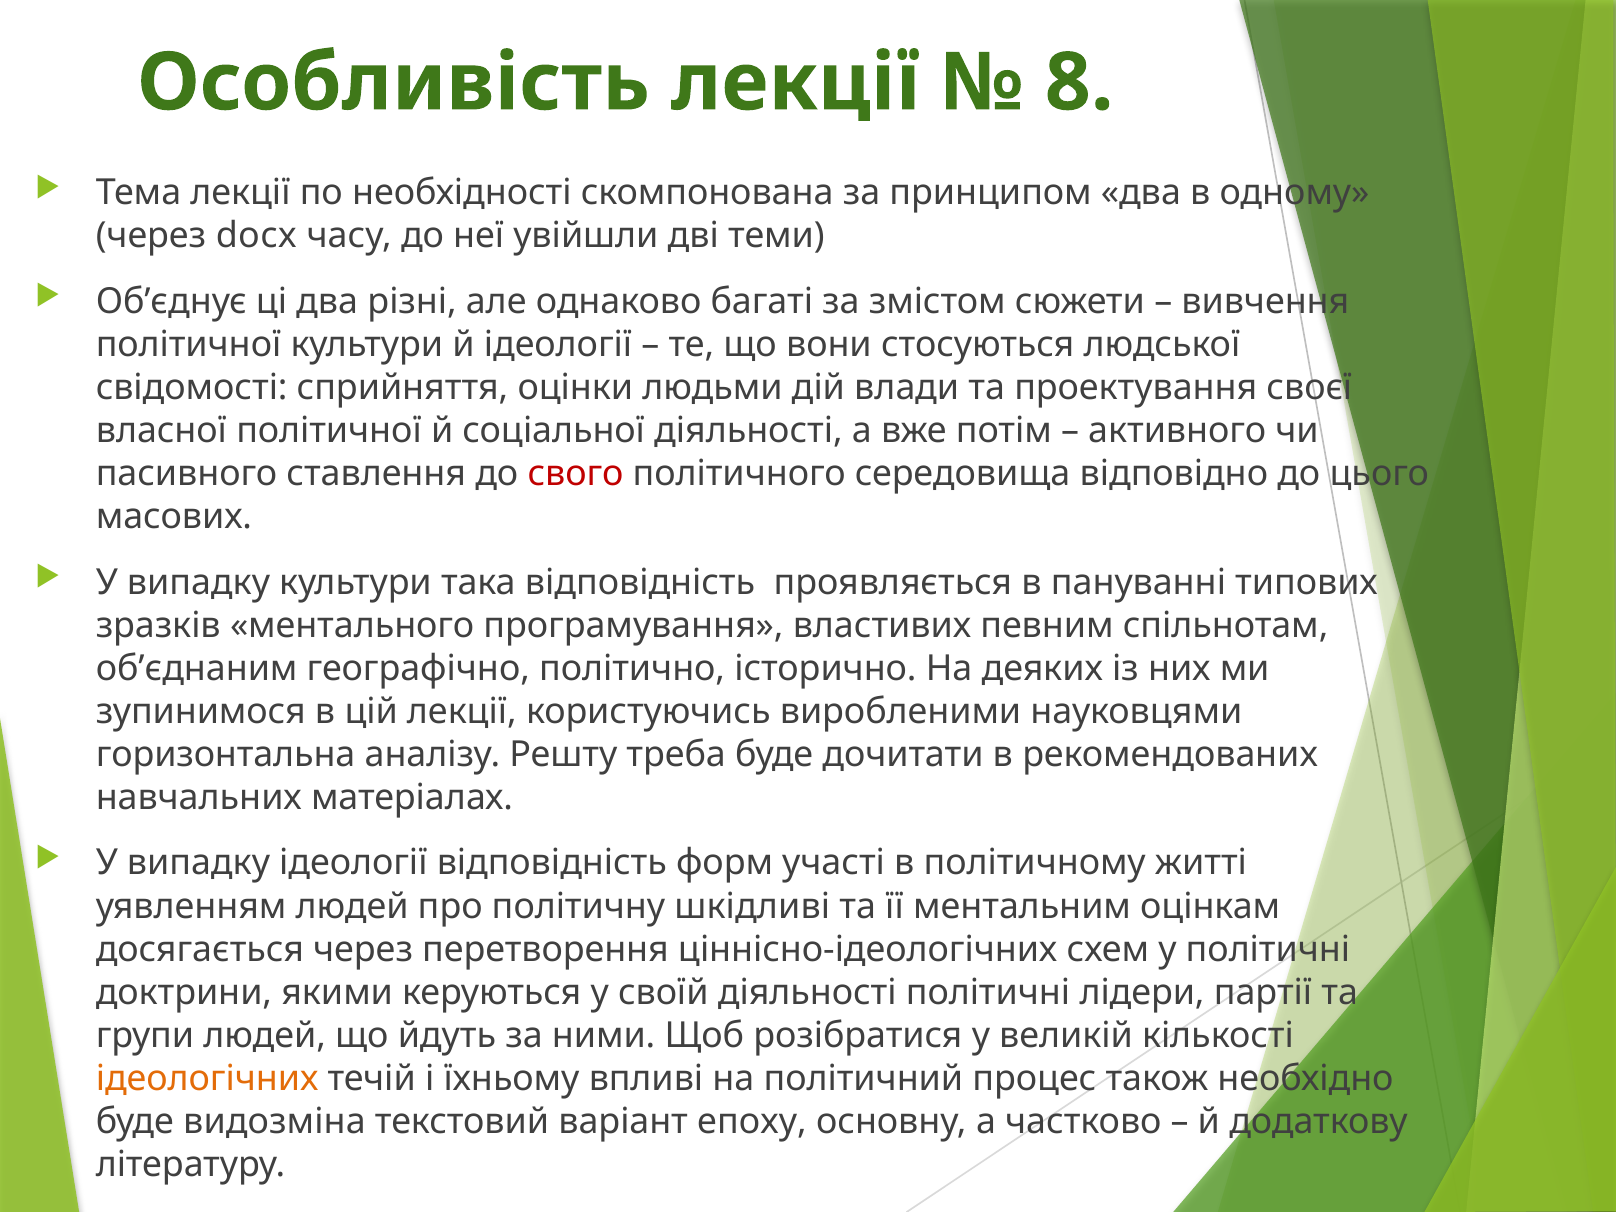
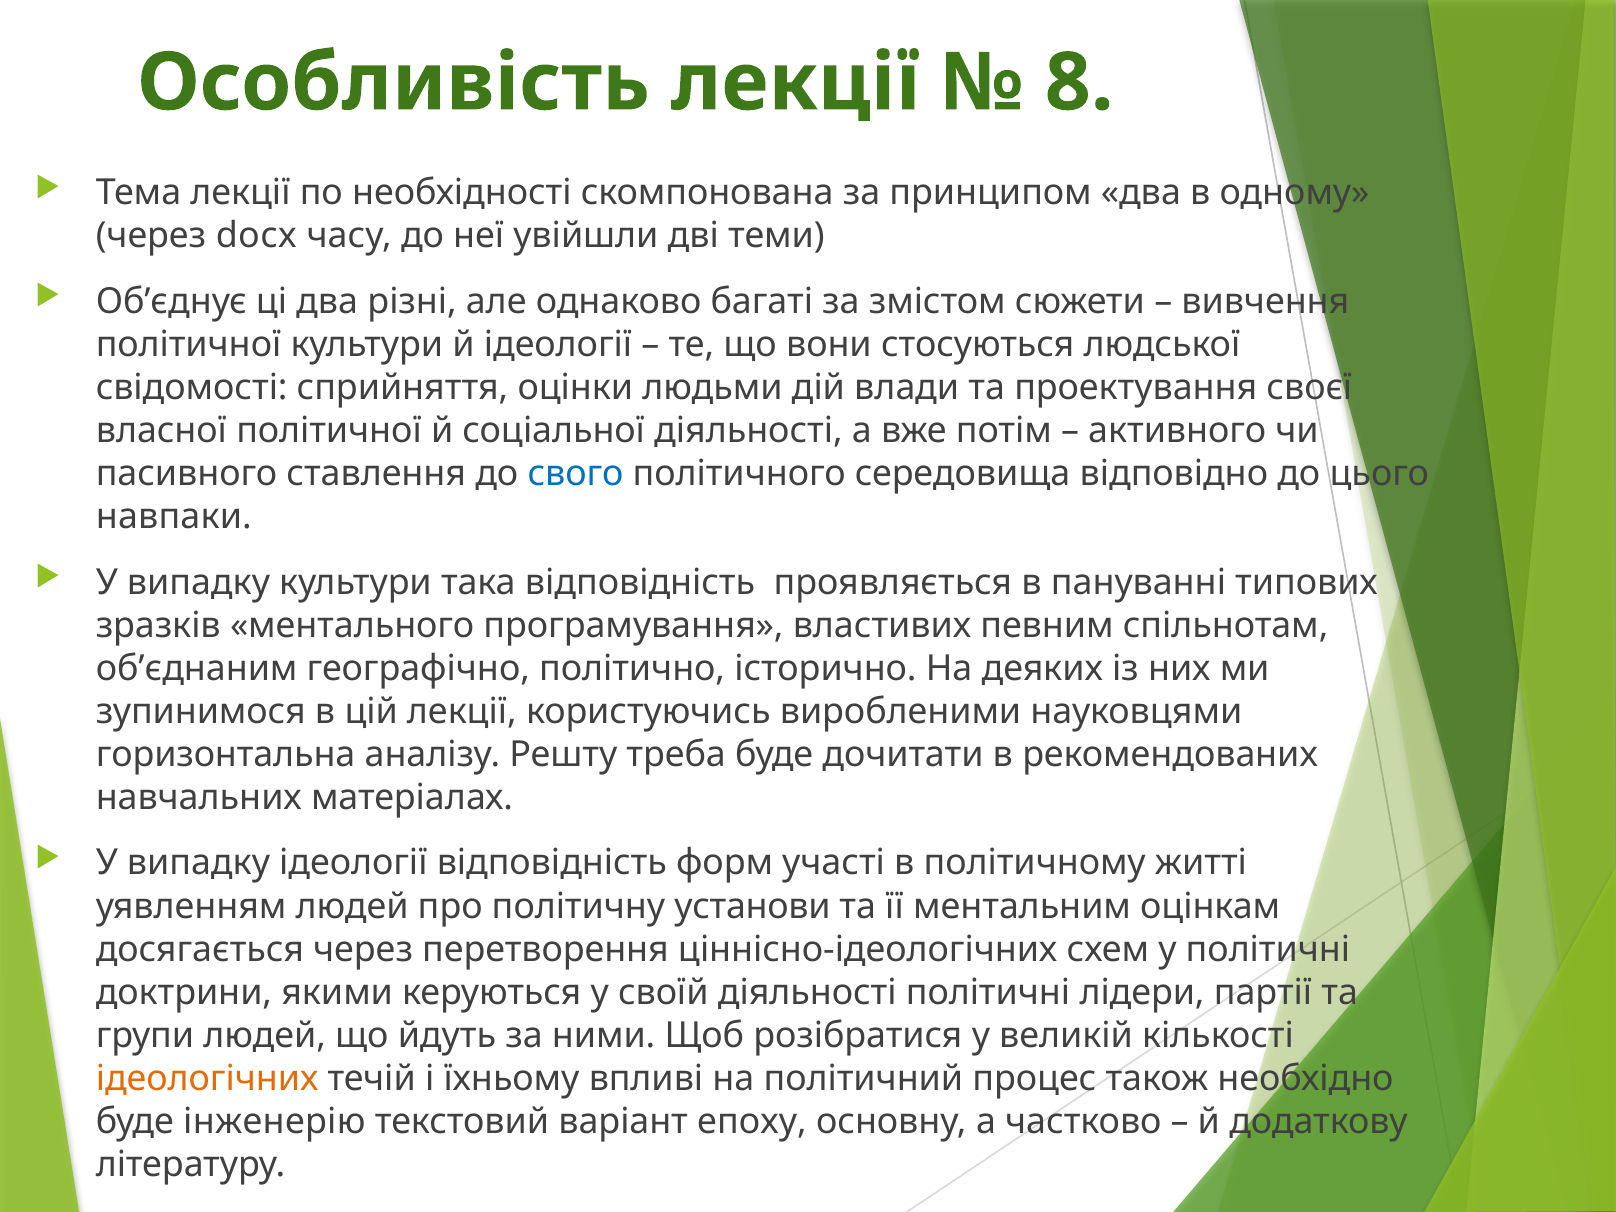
свого colour: red -> blue
масових: масових -> навпаки
шкідливі: шкідливі -> установи
видозміна: видозміна -> інженерію
